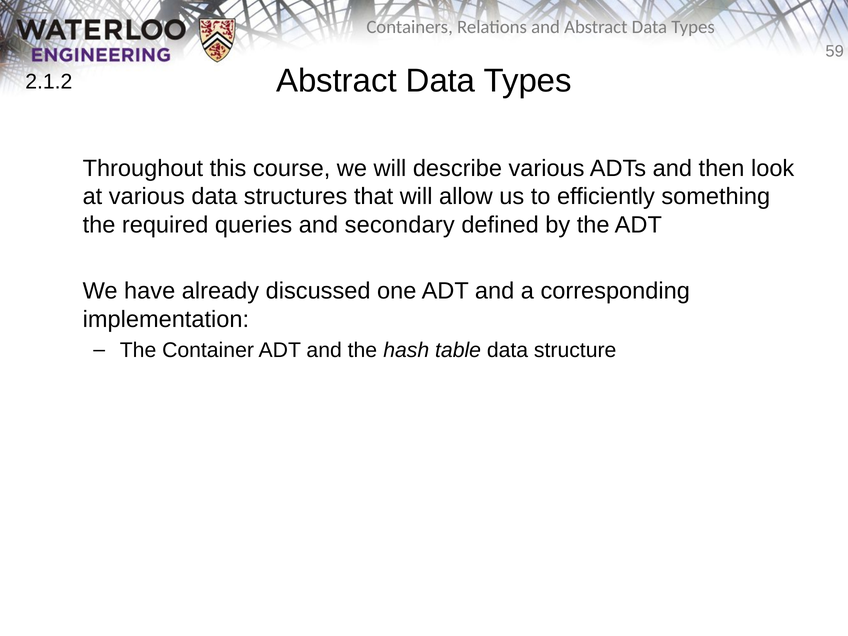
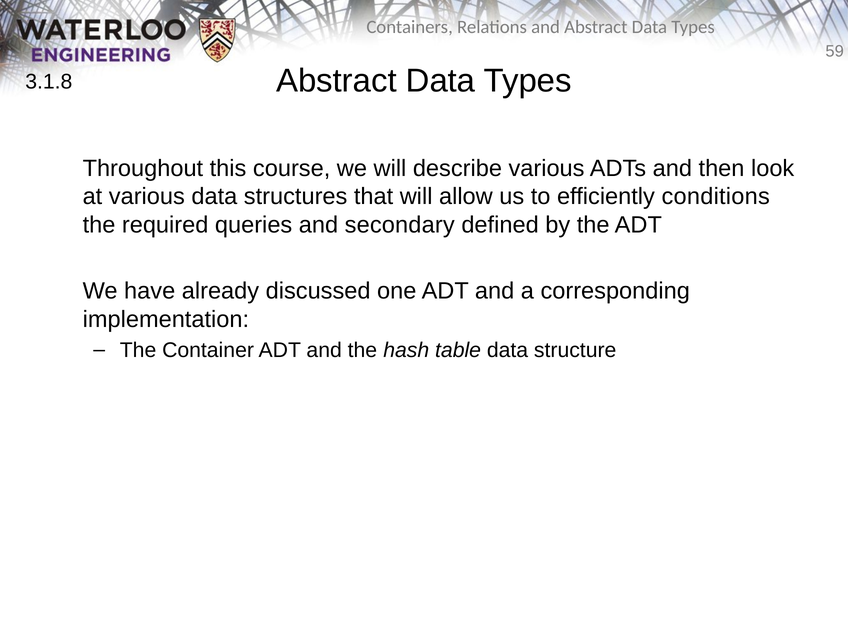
2.1.2: 2.1.2 -> 3.1.8
something: something -> conditions
